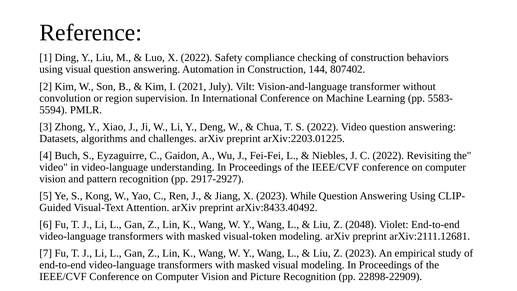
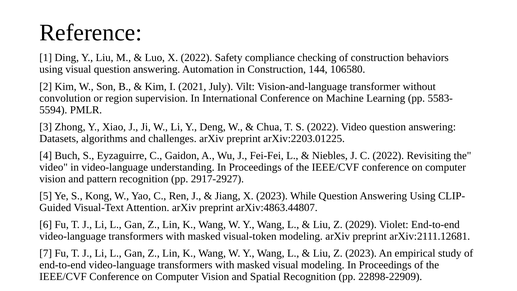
807402: 807402 -> 106580
arXiv:8433.40492: arXiv:8433.40492 -> arXiv:4863.44807
2048: 2048 -> 2029
Picture: Picture -> Spatial
